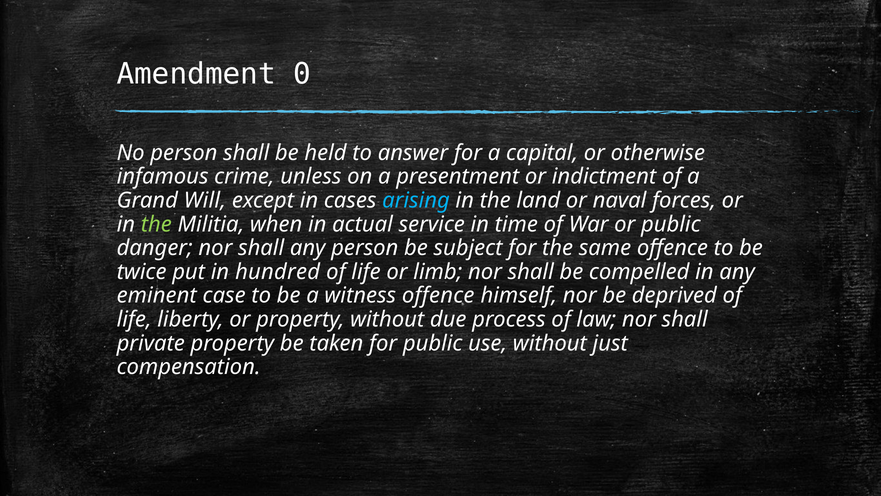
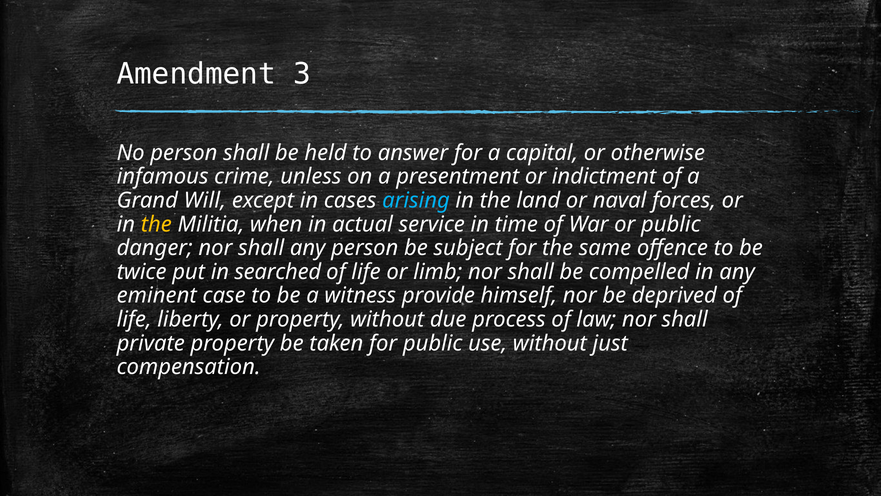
0: 0 -> 3
the at (156, 224) colour: light green -> yellow
hundred: hundred -> searched
witness offence: offence -> provide
